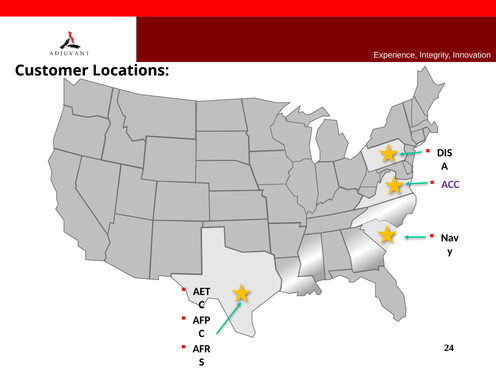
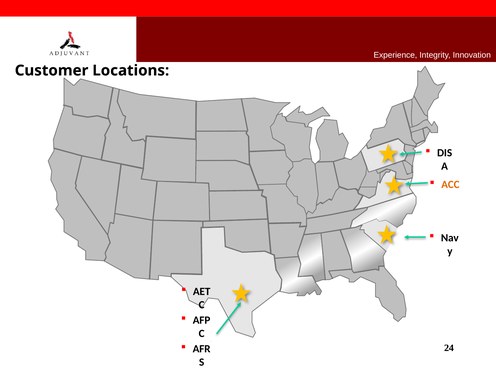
ACC colour: purple -> orange
